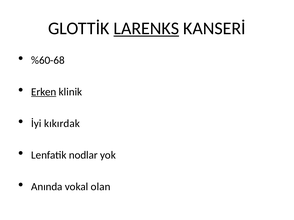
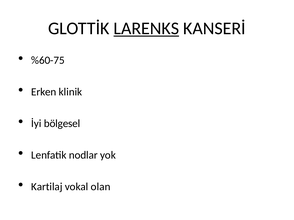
%60-68: %60-68 -> %60-75
Erken underline: present -> none
kıkırdak: kıkırdak -> bölgesel
Anında: Anında -> Kartilaj
